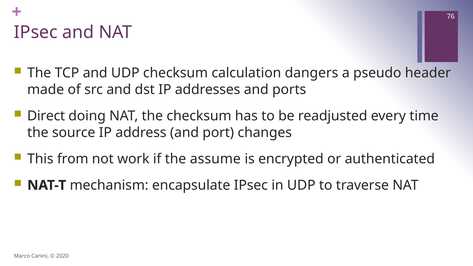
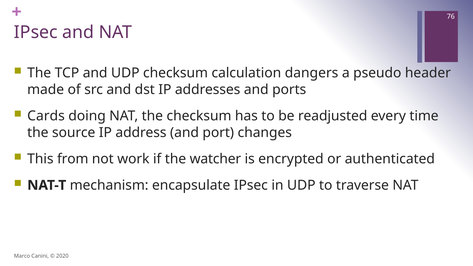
Direct: Direct -> Cards
assume: assume -> watcher
